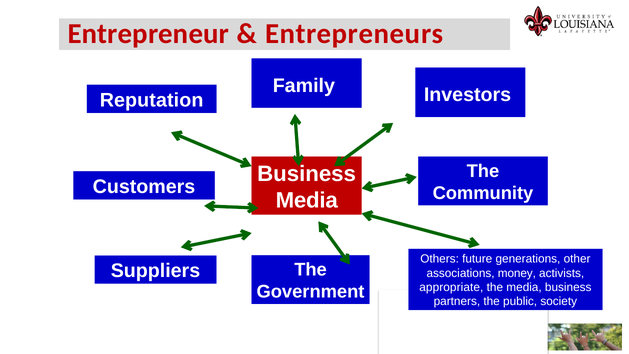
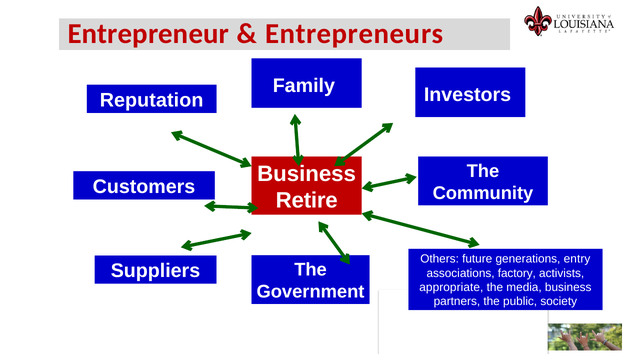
Media at (307, 200): Media -> Retire
other: other -> entry
money: money -> factory
